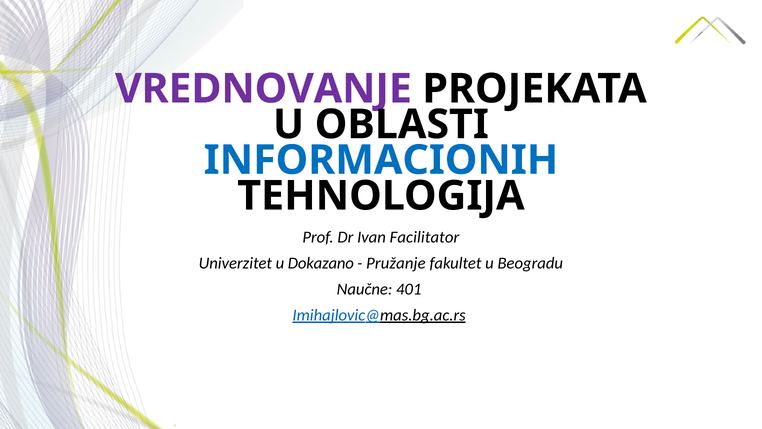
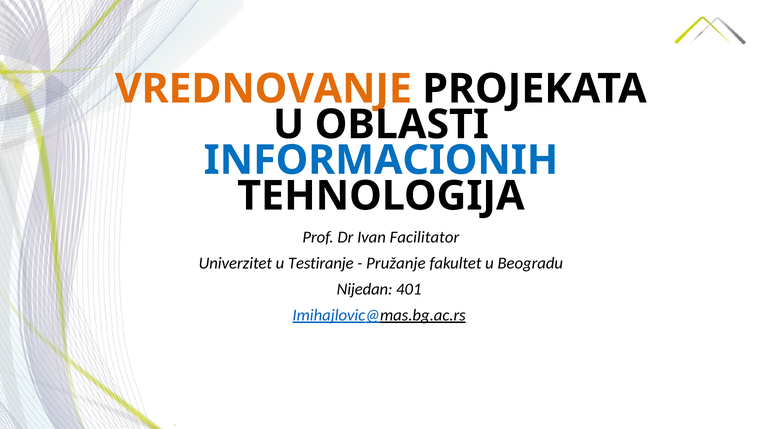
VREDNOVANJE colour: purple -> orange
Dokazano: Dokazano -> Testiranje
Naučne: Naučne -> Nijedan
